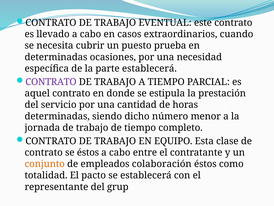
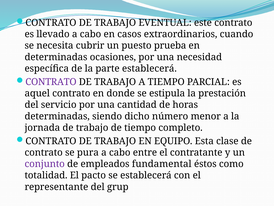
se éstos: éstos -> pura
conjunto colour: orange -> purple
colaboración: colaboración -> fundamental
